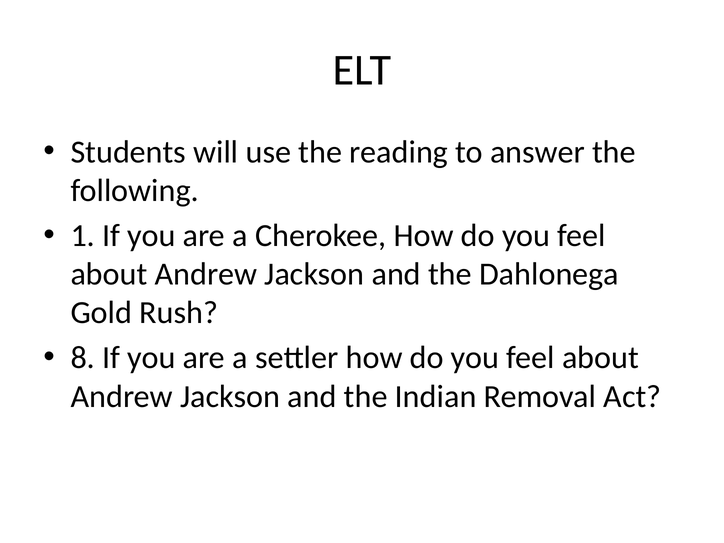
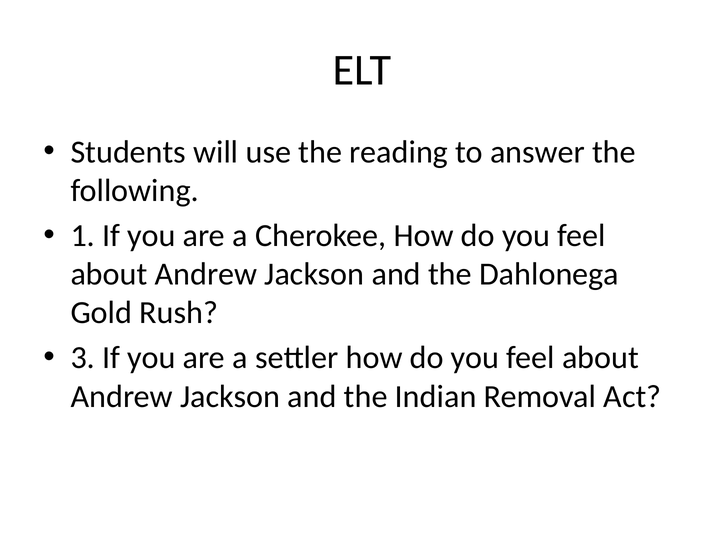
8: 8 -> 3
